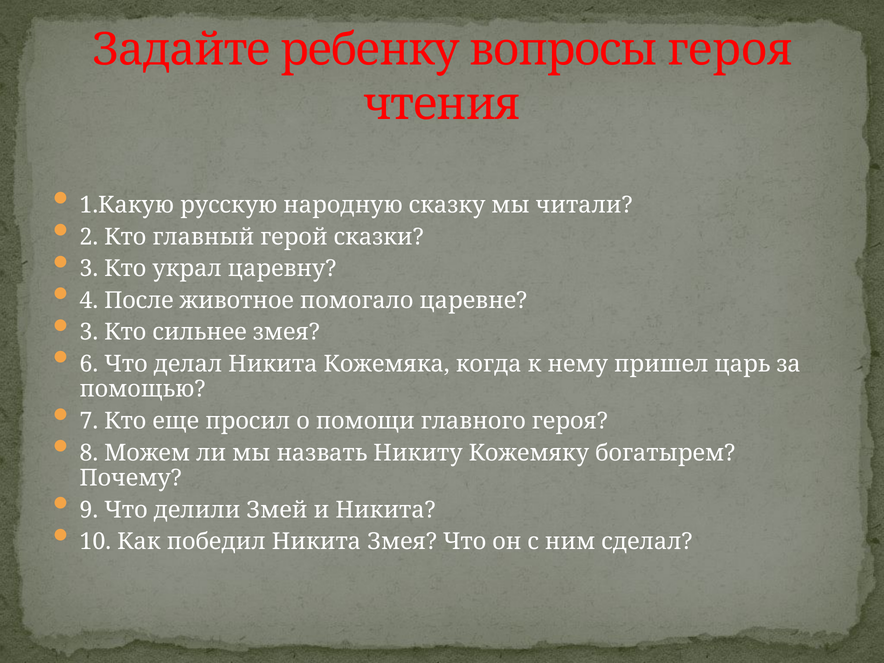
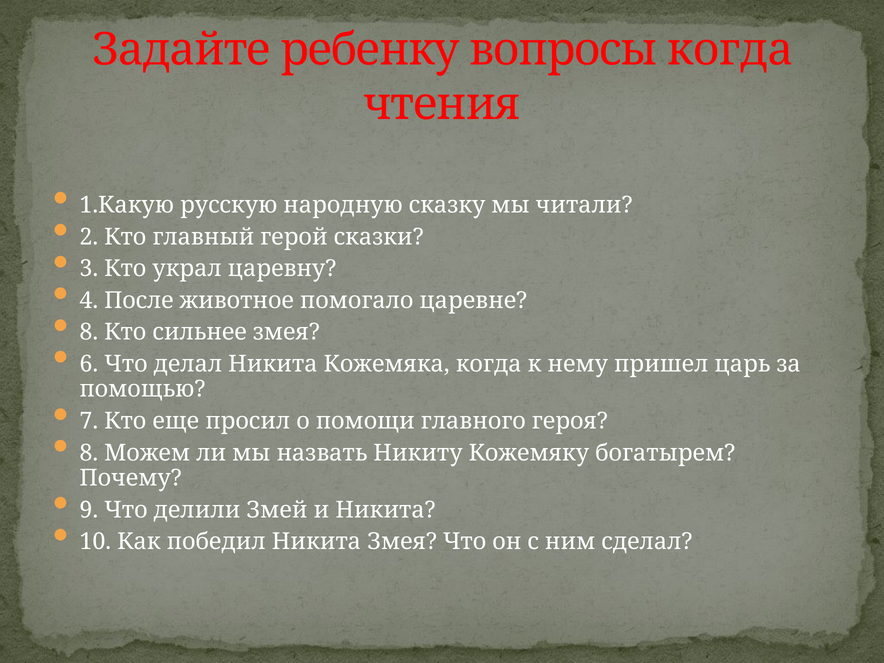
вопросы героя: героя -> когда
3 at (89, 332): 3 -> 8
